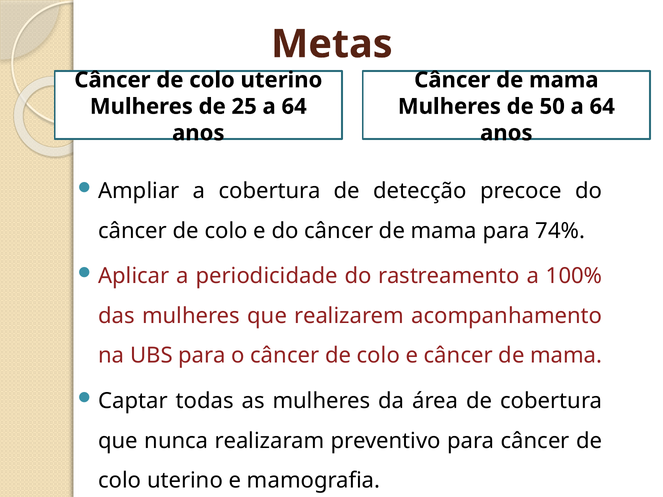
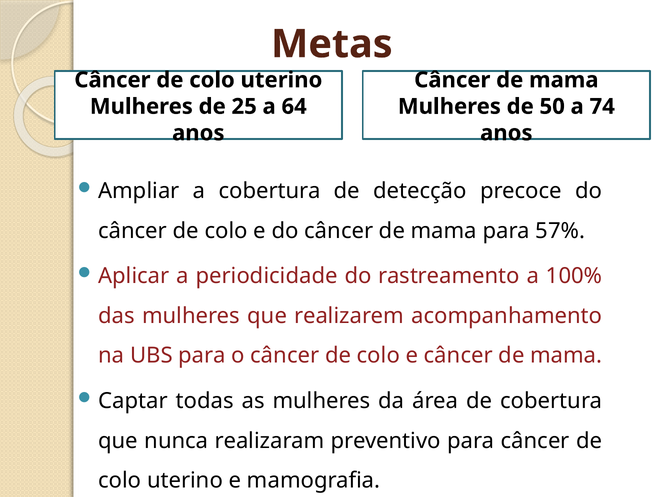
50 a 64: 64 -> 74
74%: 74% -> 57%
